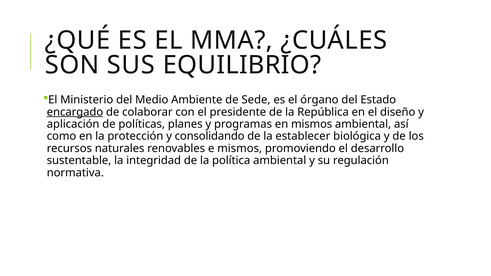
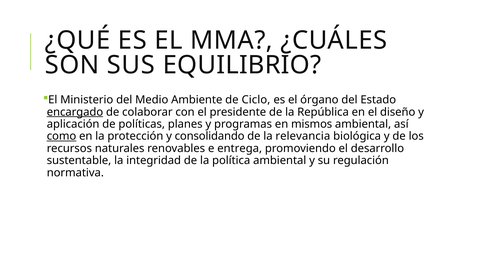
Sede: Sede -> Ciclo
como underline: none -> present
establecer: establecer -> relevancia
e mismos: mismos -> entrega
